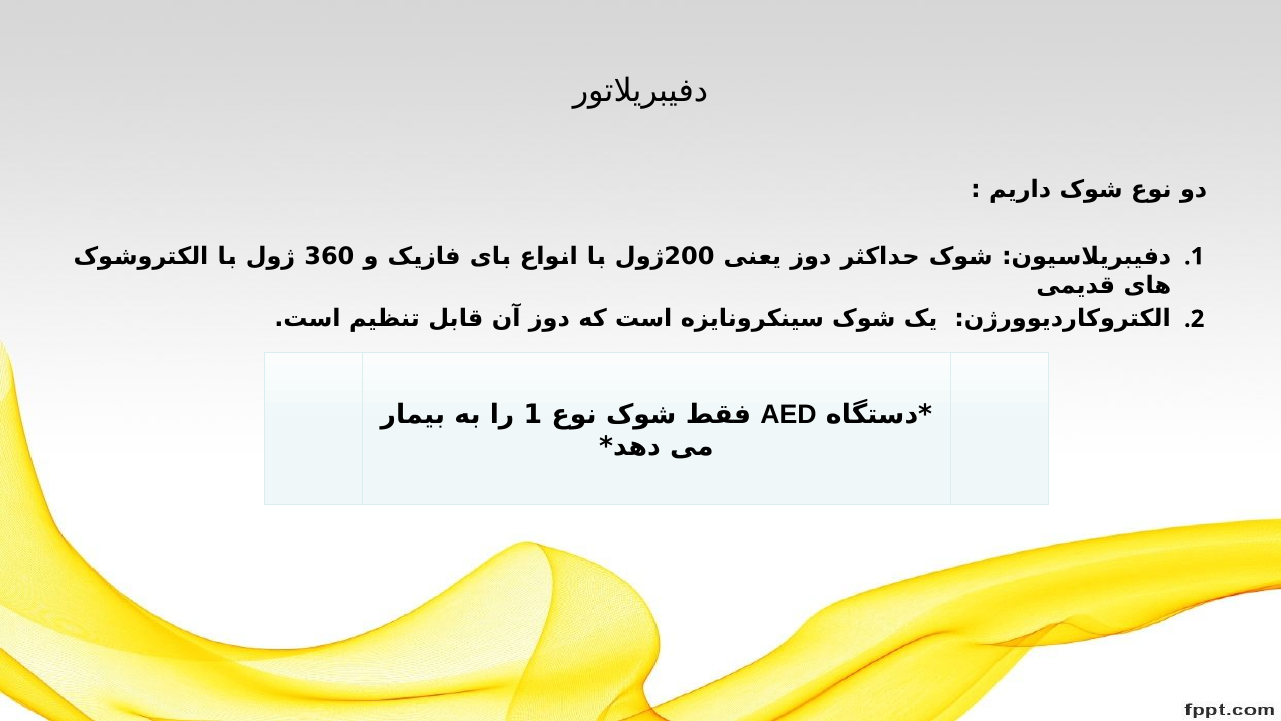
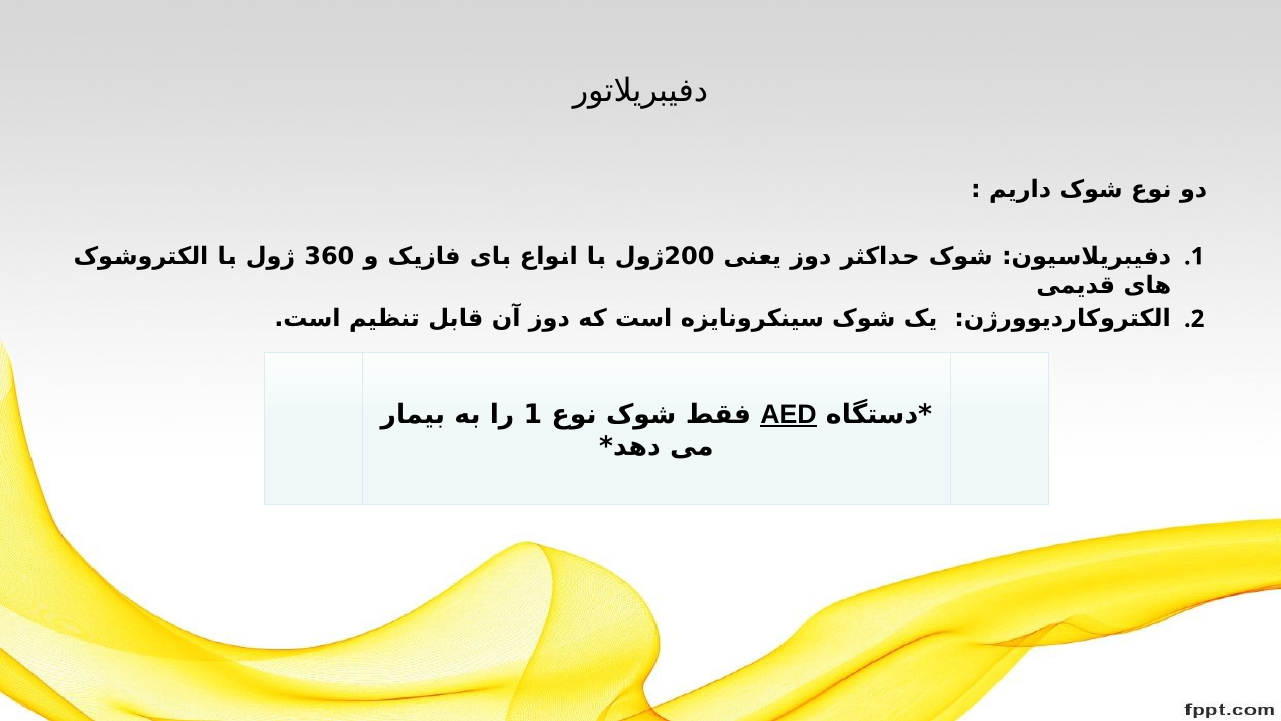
AED underline: none -> present
